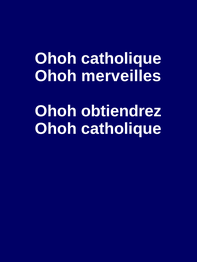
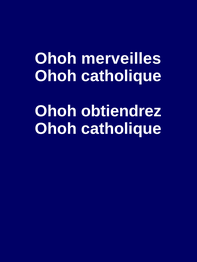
catholique at (121, 59): catholique -> merveilles
merveilles at (121, 76): merveilles -> catholique
